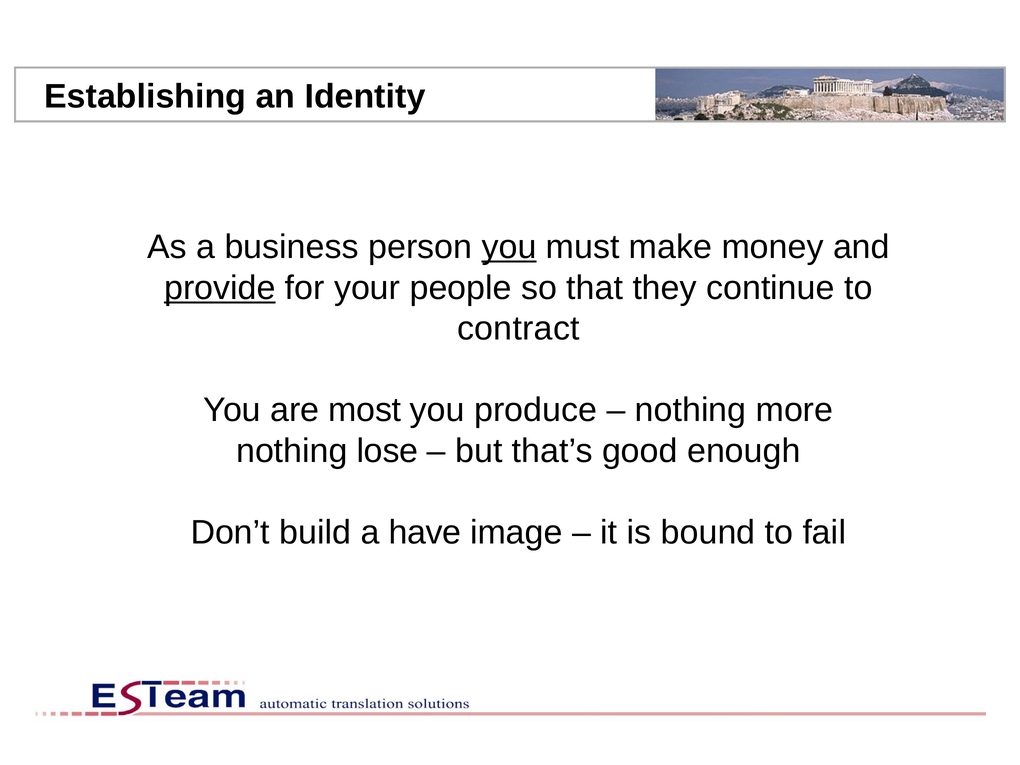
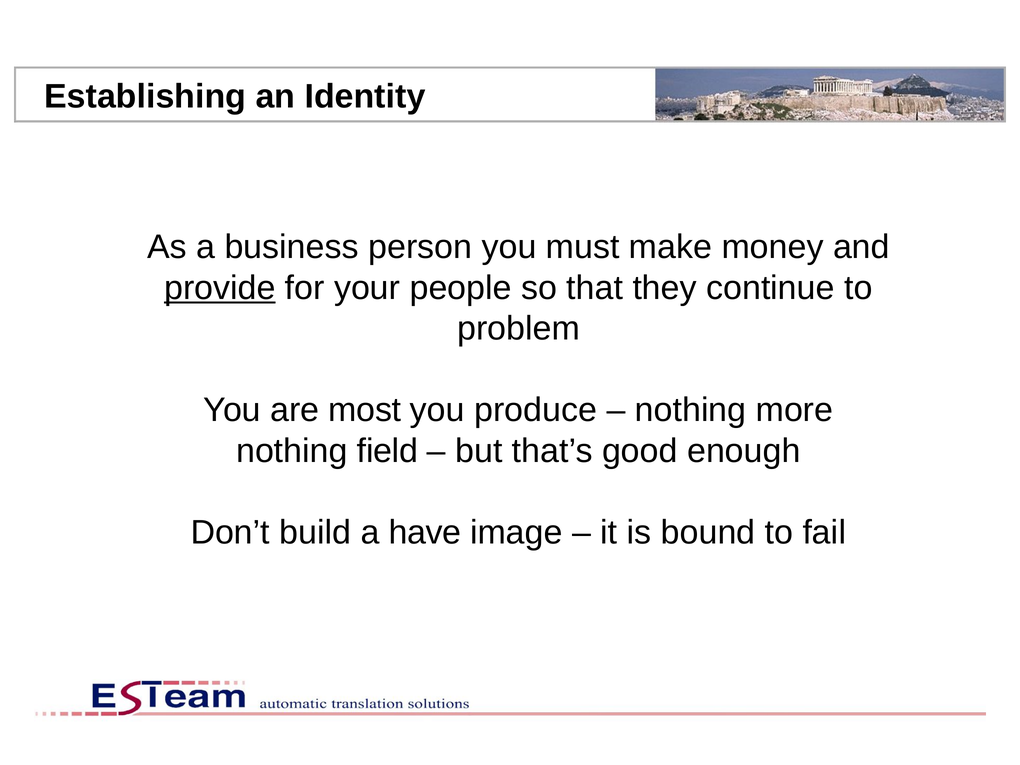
you at (509, 247) underline: present -> none
contract: contract -> problem
lose: lose -> field
